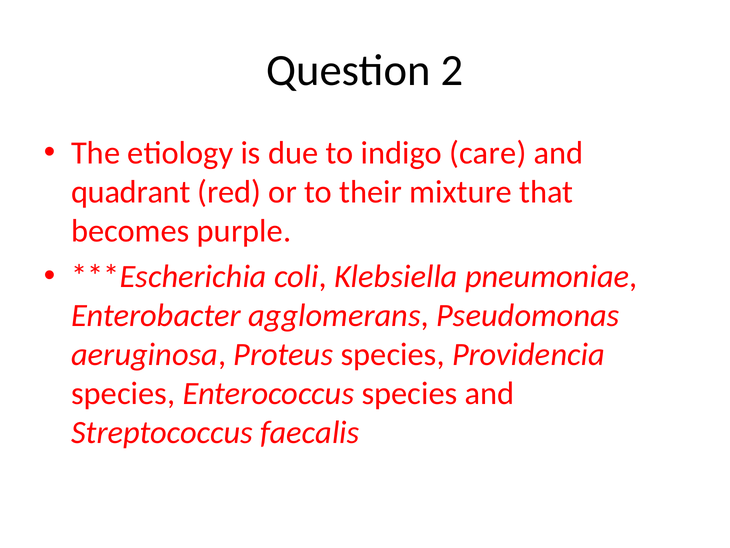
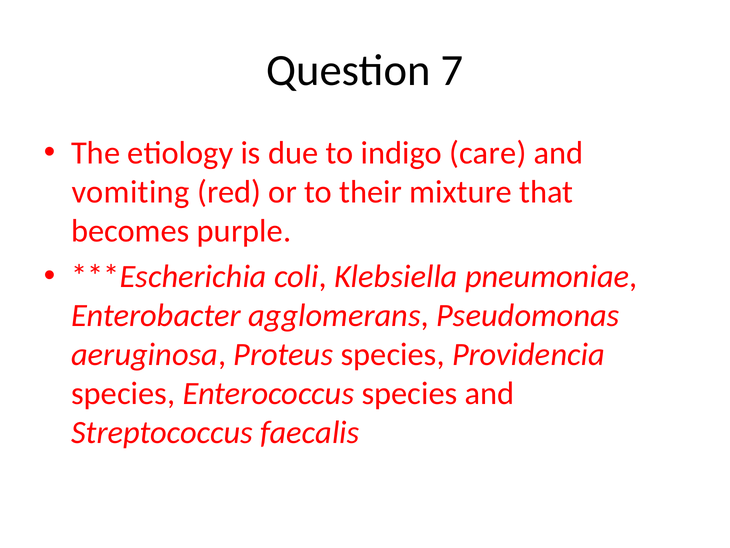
2: 2 -> 7
quadrant: quadrant -> vomiting
